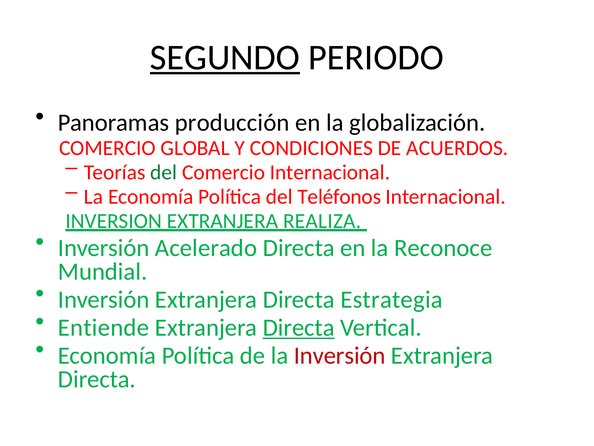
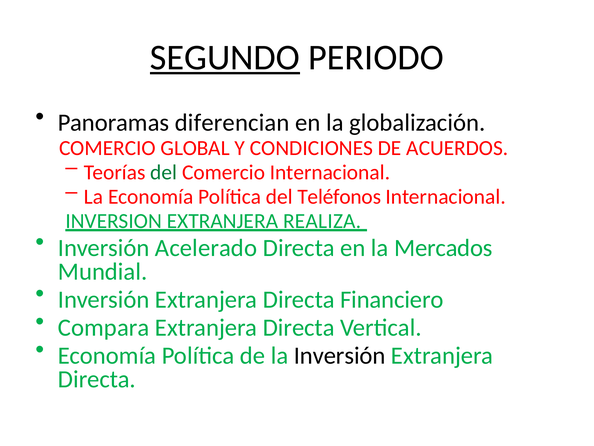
producción: producción -> diferencian
Reconoce: Reconoce -> Mercados
Estrategia: Estrategia -> Financiero
Entiende: Entiende -> Compara
Directa at (299, 327) underline: present -> none
Inversión at (340, 355) colour: red -> black
